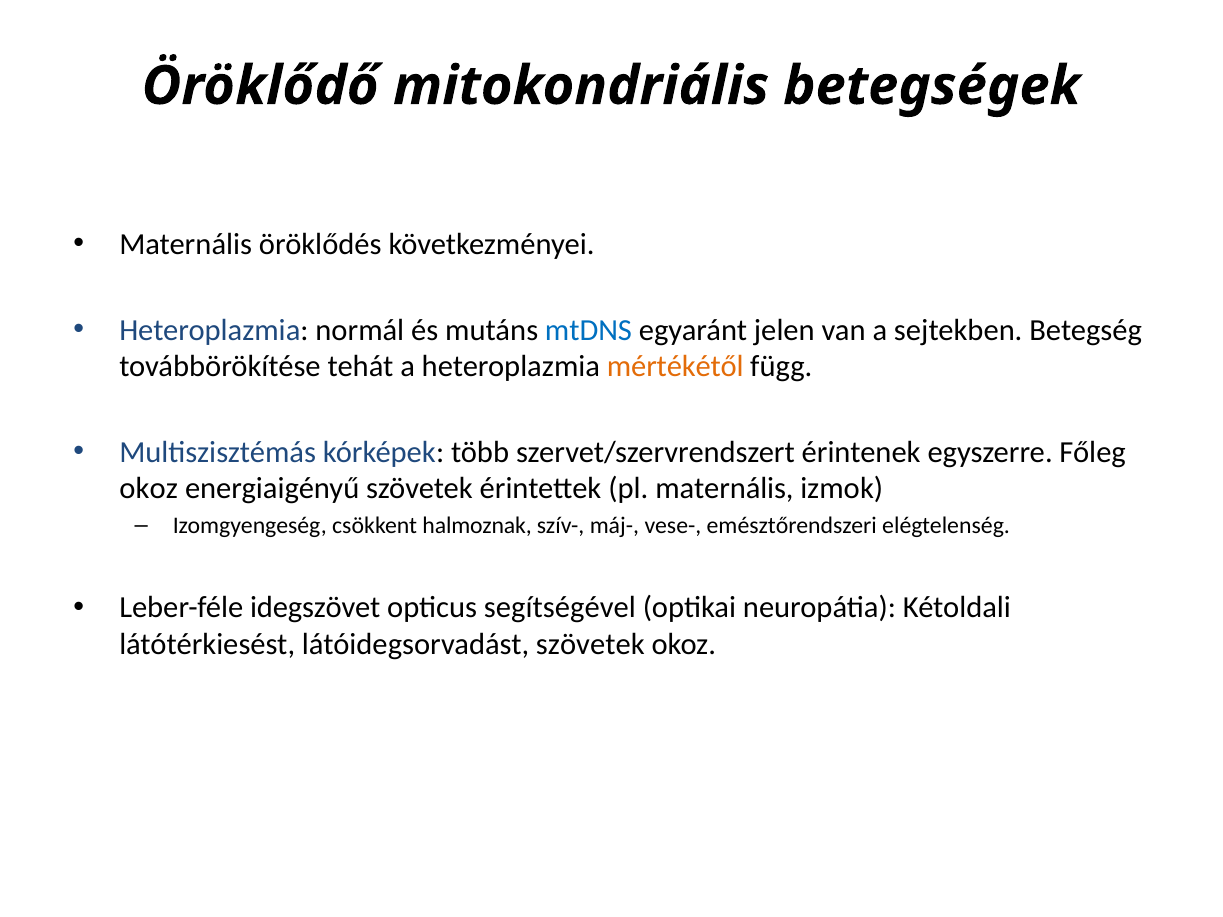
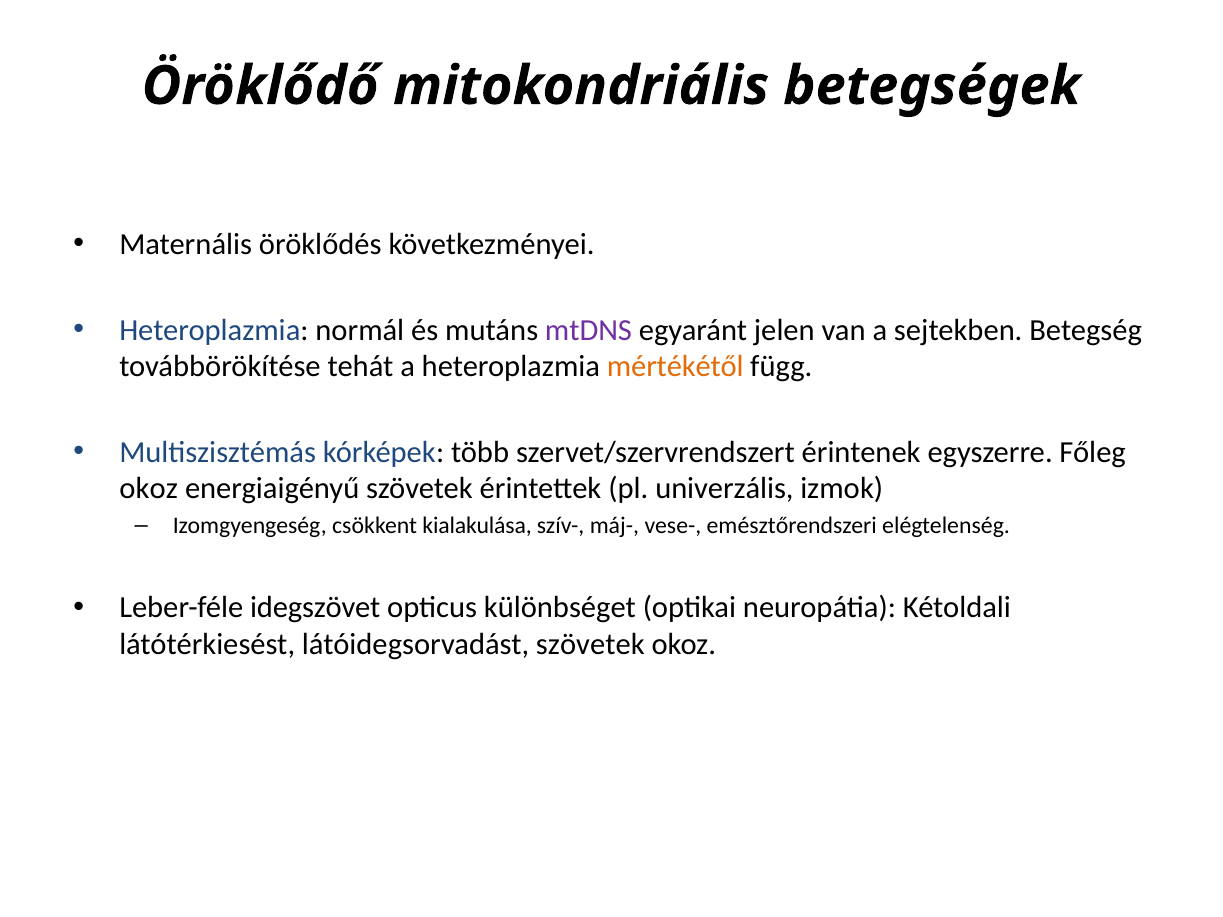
mtDNS colour: blue -> purple
pl maternális: maternális -> univerzális
halmoznak: halmoznak -> kialakulása
segítségével: segítségével -> különbséget
